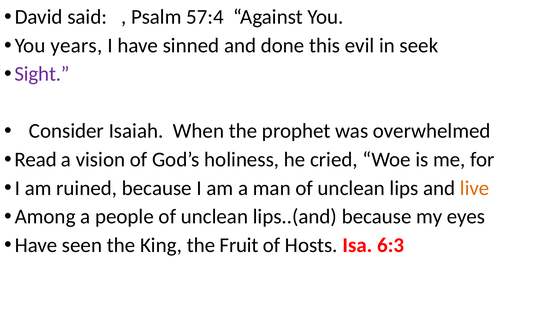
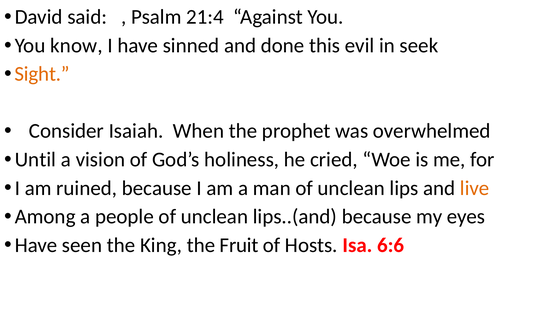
57:4: 57:4 -> 21:4
years: years -> know
Sight colour: purple -> orange
Read: Read -> Until
6:3: 6:3 -> 6:6
